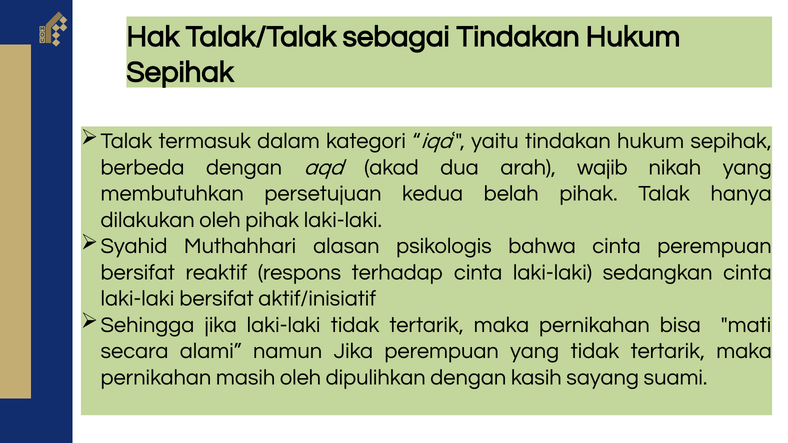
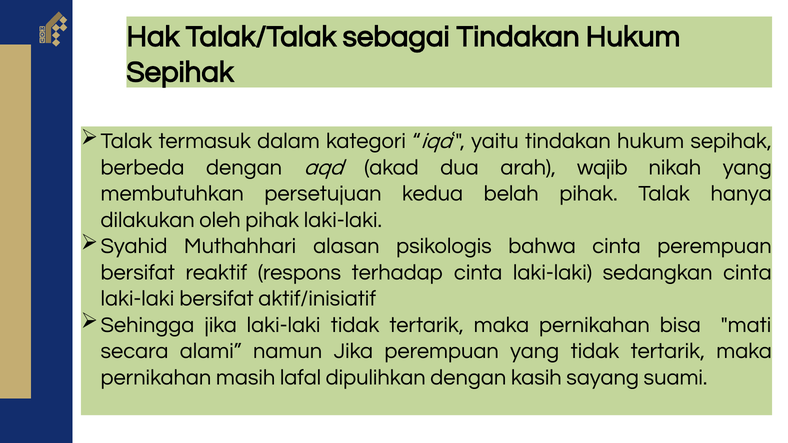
masih oleh: oleh -> lafal
